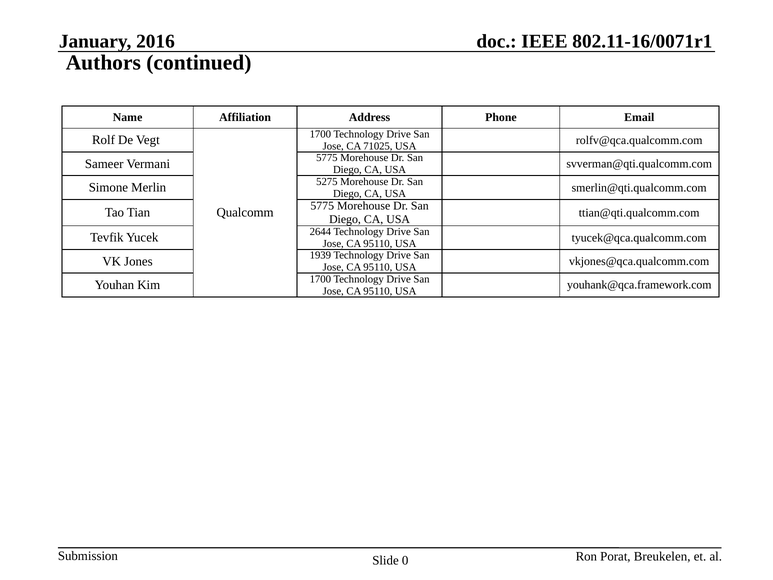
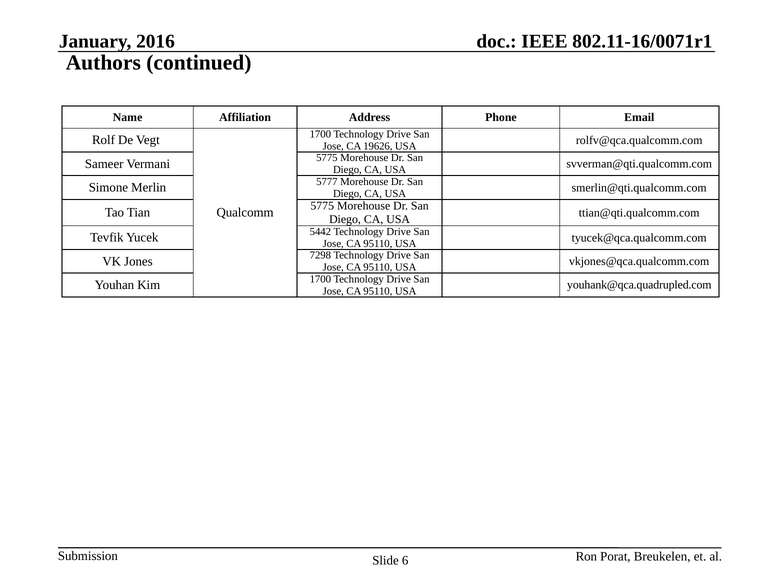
71025: 71025 -> 19626
5275: 5275 -> 5777
2644: 2644 -> 5442
1939: 1939 -> 7298
youhank@qca.framework.com: youhank@qca.framework.com -> youhank@qca.quadrupled.com
0: 0 -> 6
